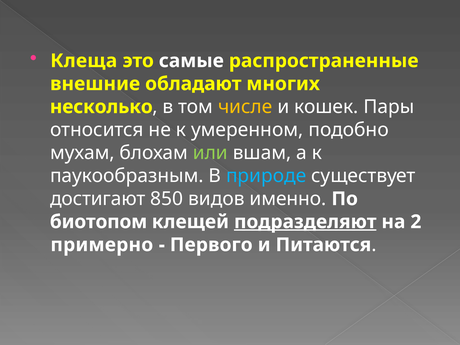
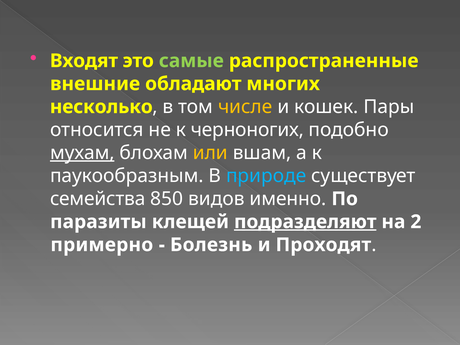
Клеща: Клеща -> Входят
самые colour: white -> light green
умеренном: умеренном -> черноногих
мухам underline: none -> present
или colour: light green -> yellow
достигают: достигают -> семейства
биотопом: биотопом -> паразиты
Первого: Первого -> Болезнь
Питаются: Питаются -> Проходят
